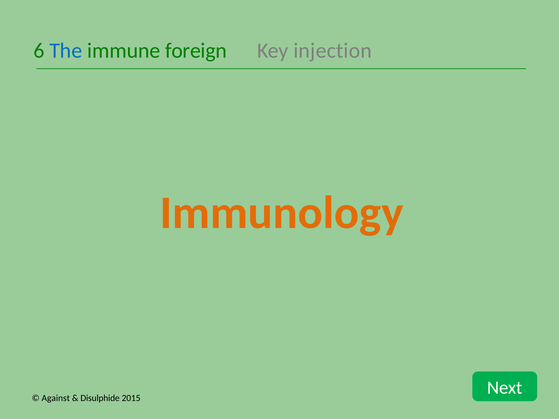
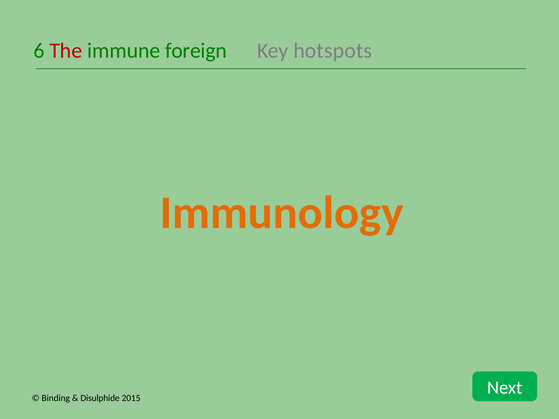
The colour: blue -> red
injection: injection -> hotspots
Against: Against -> Binding
